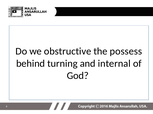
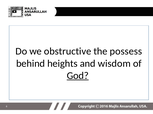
turning: turning -> heights
internal: internal -> wisdom
God underline: none -> present
